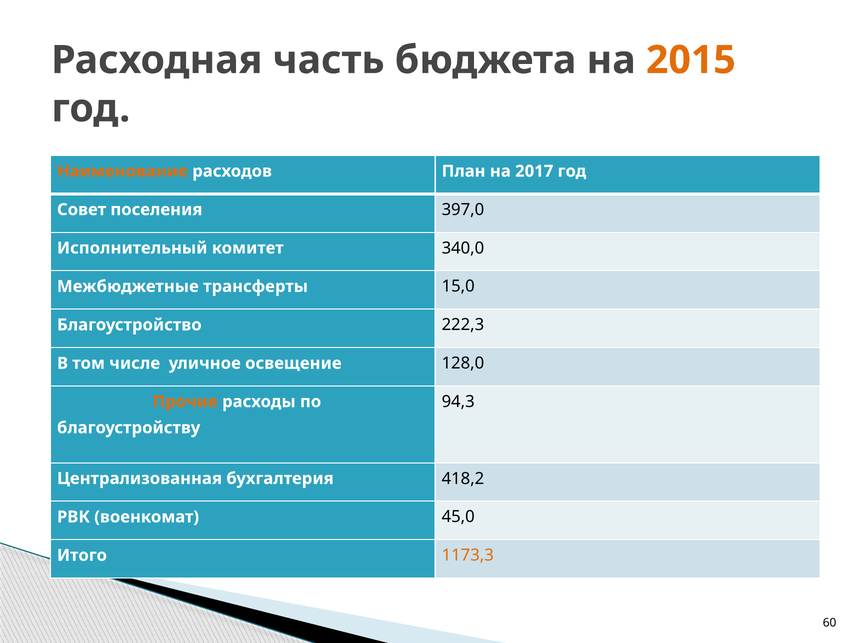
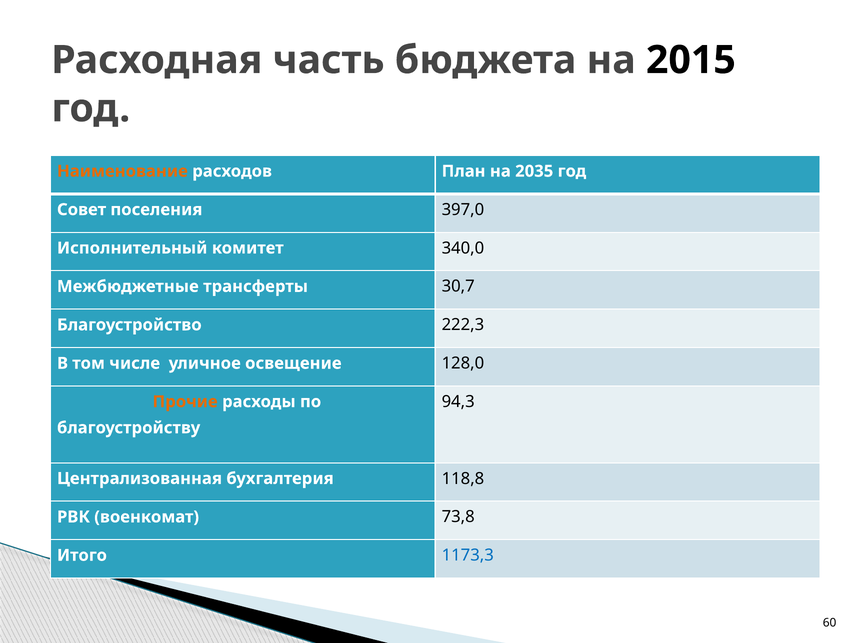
2015 colour: orange -> black
2017: 2017 -> 2035
15,0: 15,0 -> 30,7
418,2: 418,2 -> 118,8
45,0: 45,0 -> 73,8
1173,3 colour: orange -> blue
